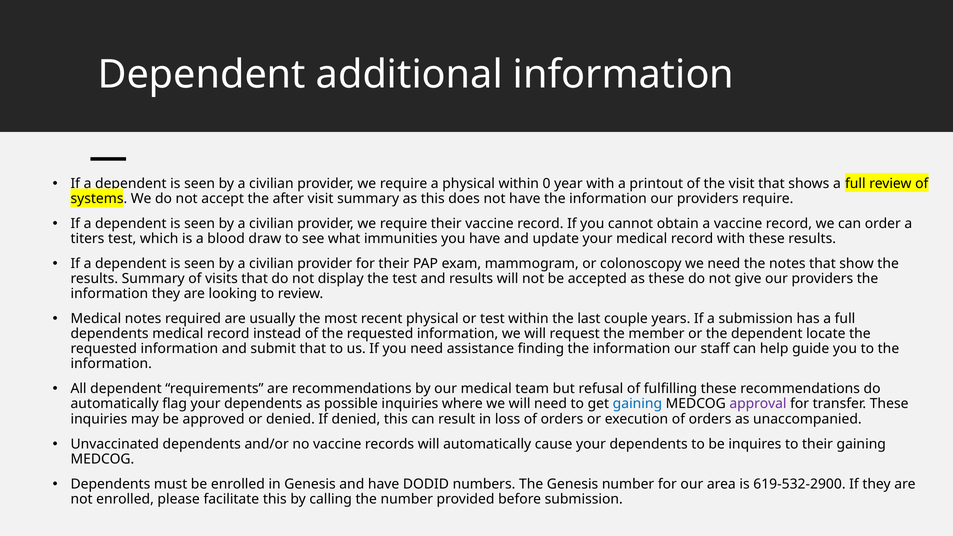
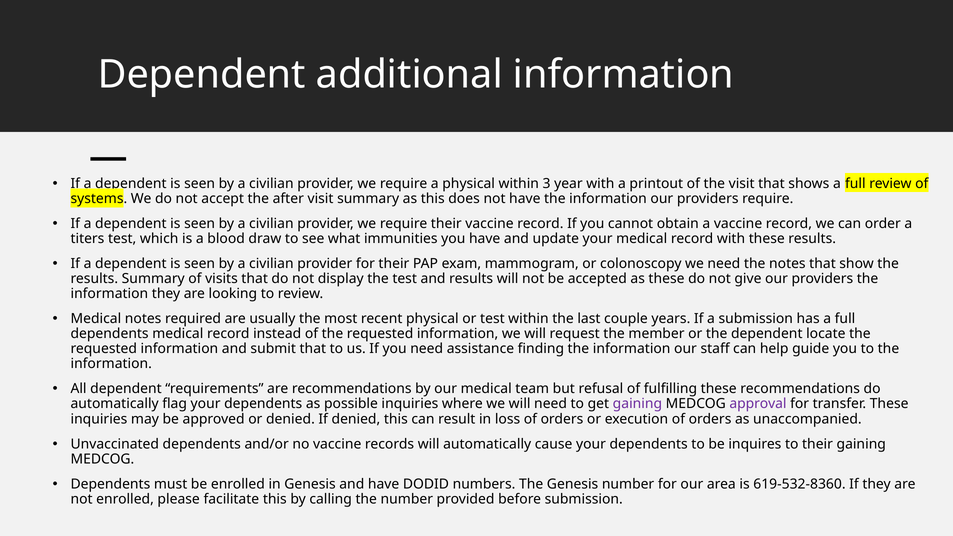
0: 0 -> 3
gaining at (637, 404) colour: blue -> purple
619-532-2900: 619-532-2900 -> 619-532-8360
